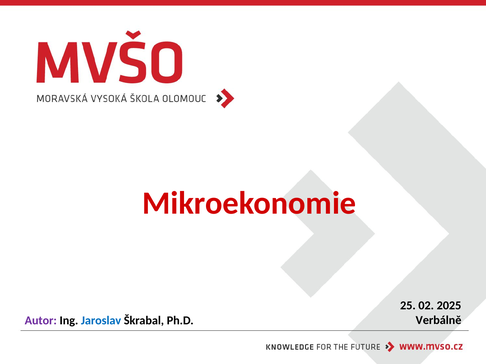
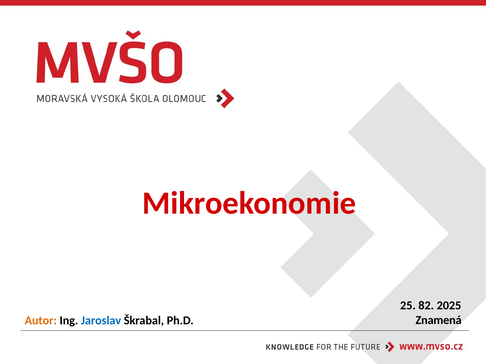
02: 02 -> 82
Verbálně: Verbálně -> Znamená
Autor colour: purple -> orange
